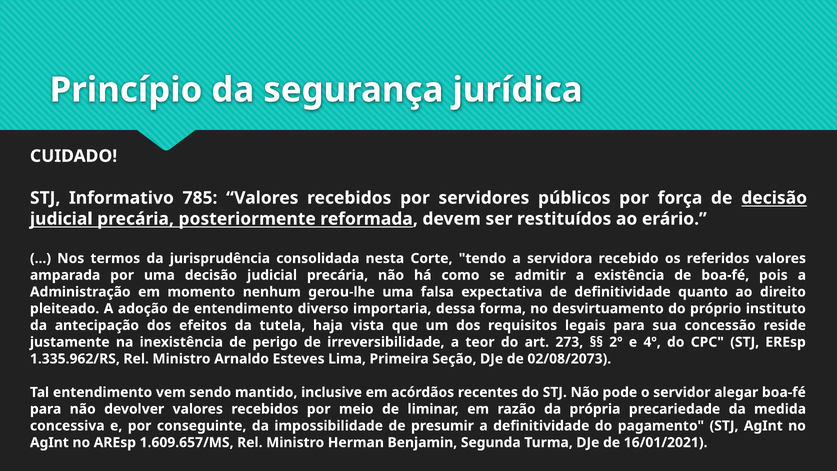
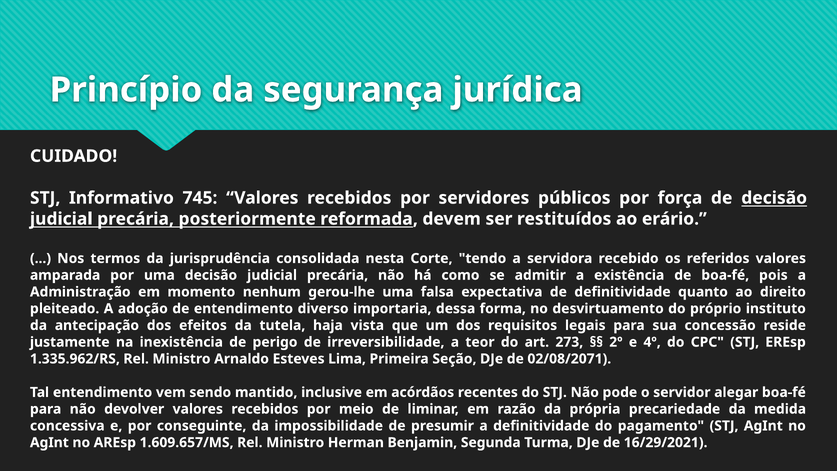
785: 785 -> 745
02/08/2073: 02/08/2073 -> 02/08/2071
16/01/2021: 16/01/2021 -> 16/29/2021
